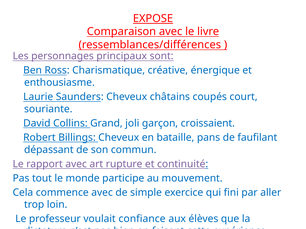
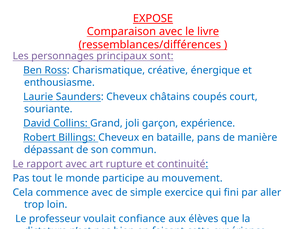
garçon croissaient: croissaient -> expérience
faufilant: faufilant -> manière
